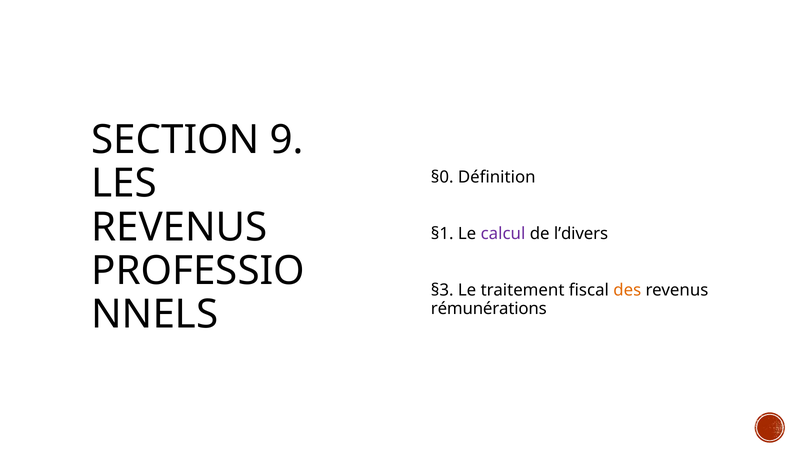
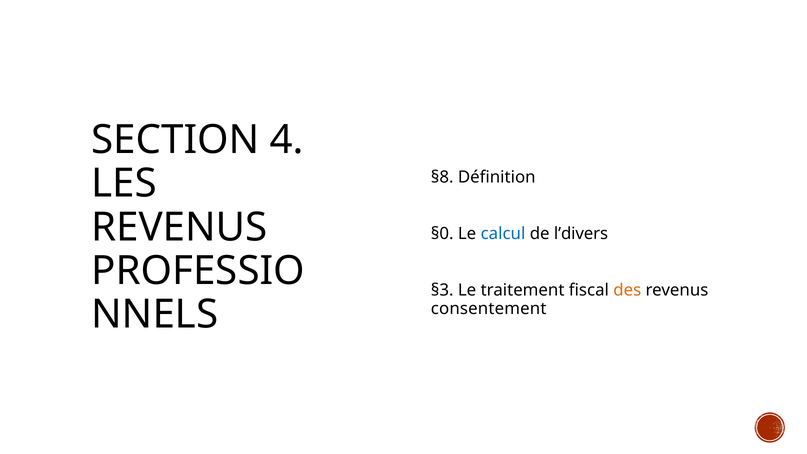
9: 9 -> 4
§0: §0 -> §8
§1: §1 -> §0
calcul colour: purple -> blue
rémunérations: rémunérations -> consentement
